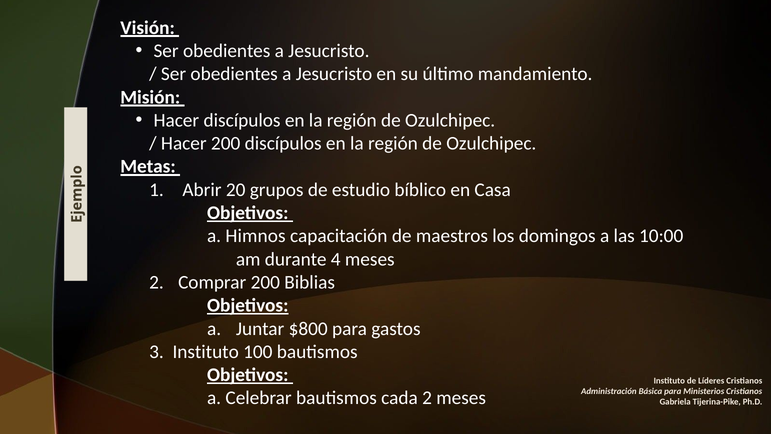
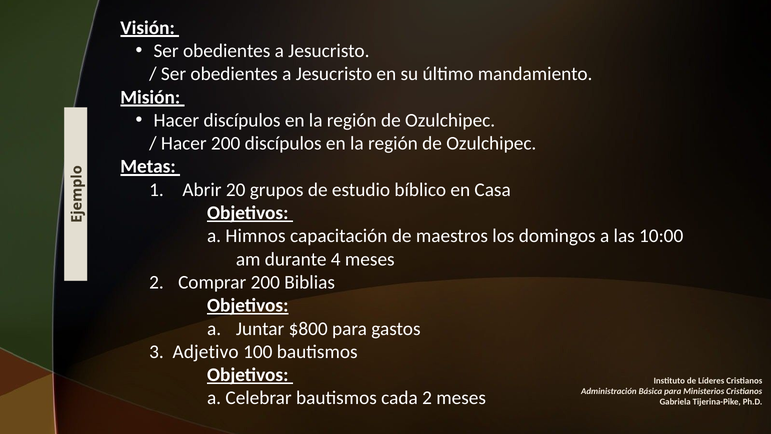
3 Instituto: Instituto -> Adjetivo
